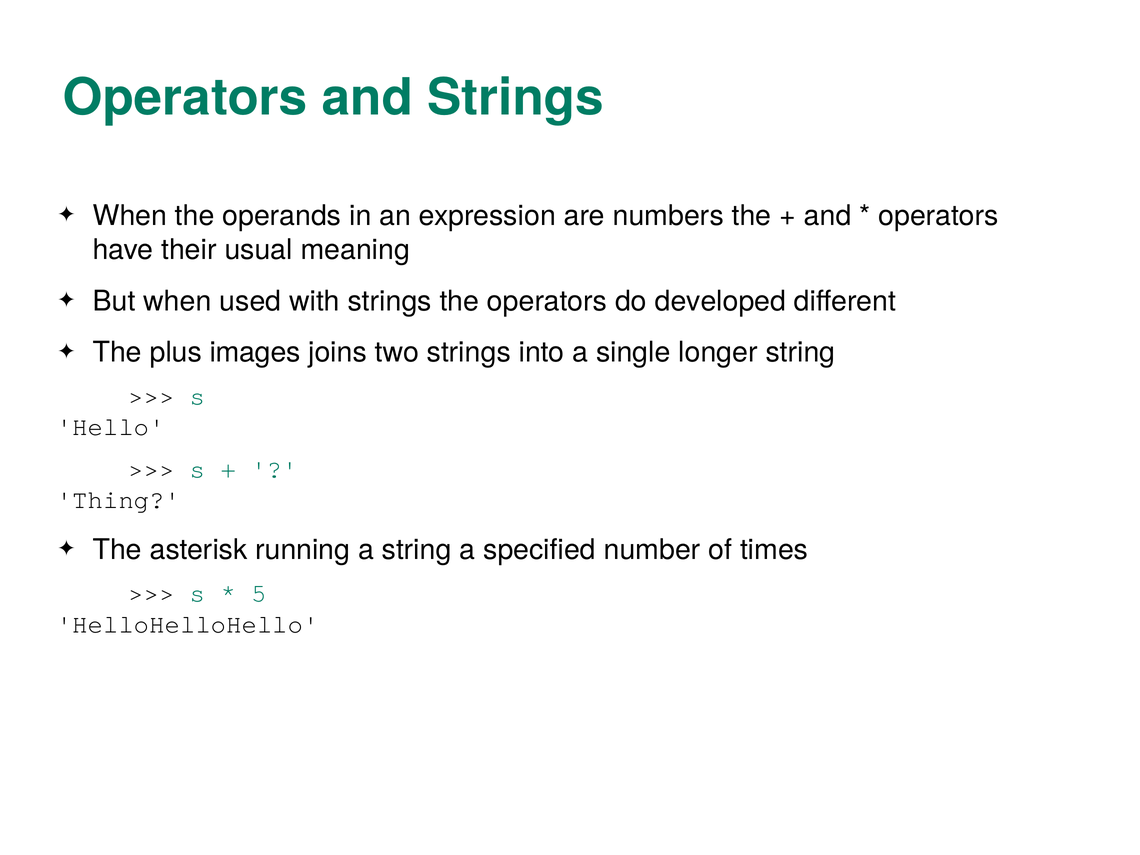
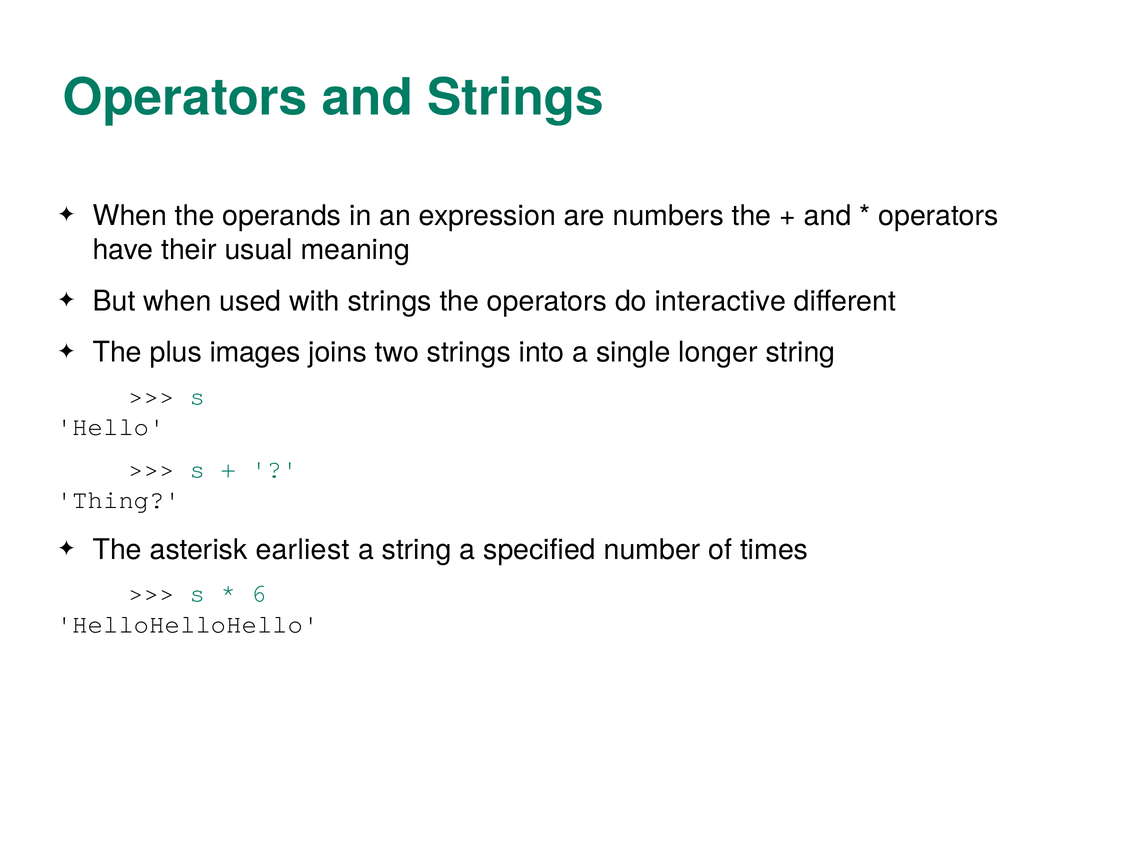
developed: developed -> interactive
running: running -> earliest
5: 5 -> 6
